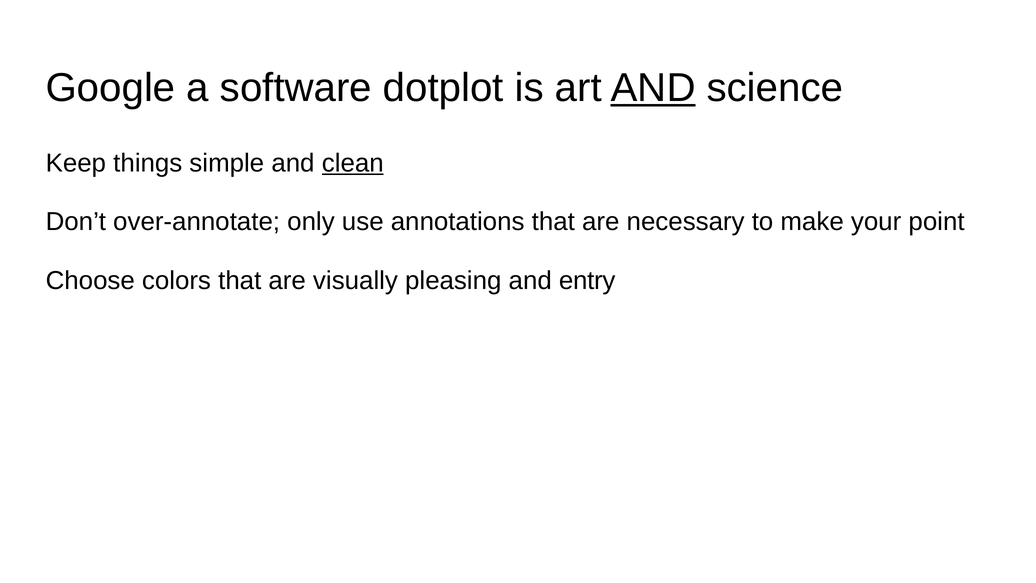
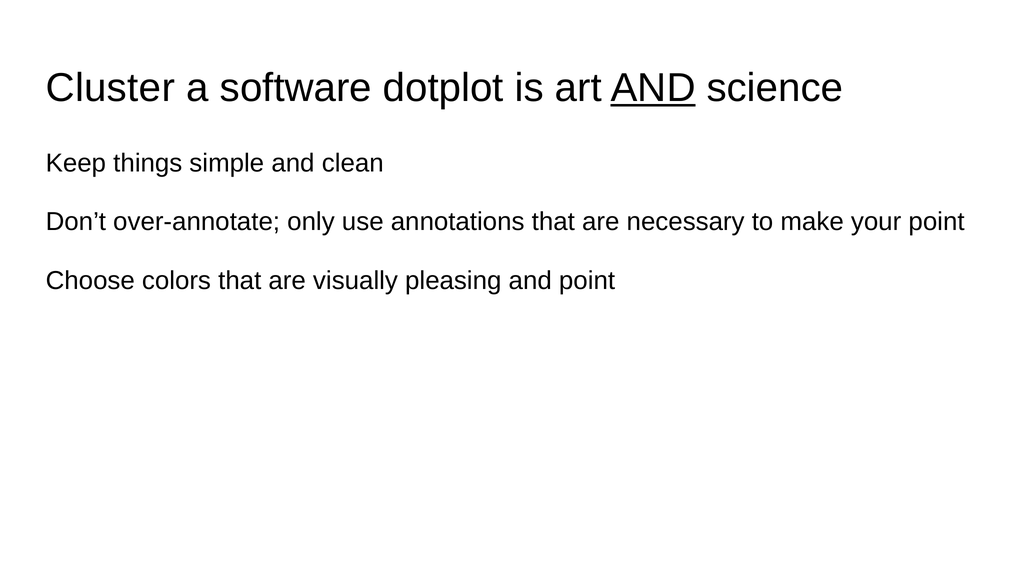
Google: Google -> Cluster
clean underline: present -> none
and entry: entry -> point
